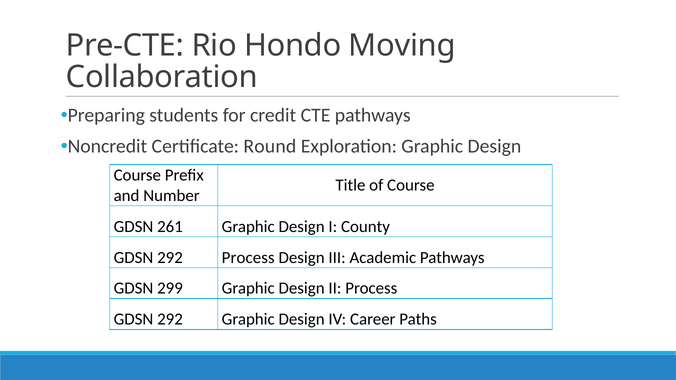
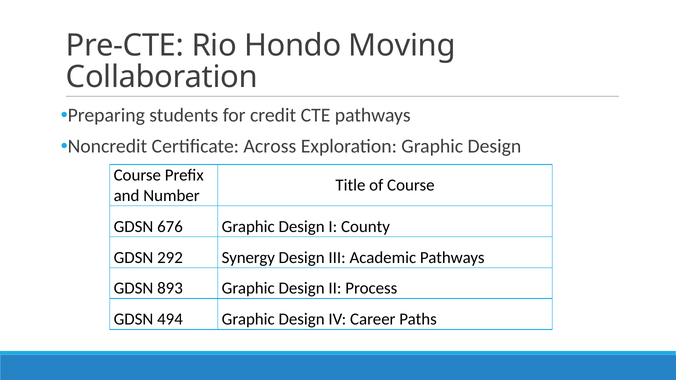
Round: Round -> Across
261: 261 -> 676
292 Process: Process -> Synergy
299: 299 -> 893
292 at (170, 319): 292 -> 494
